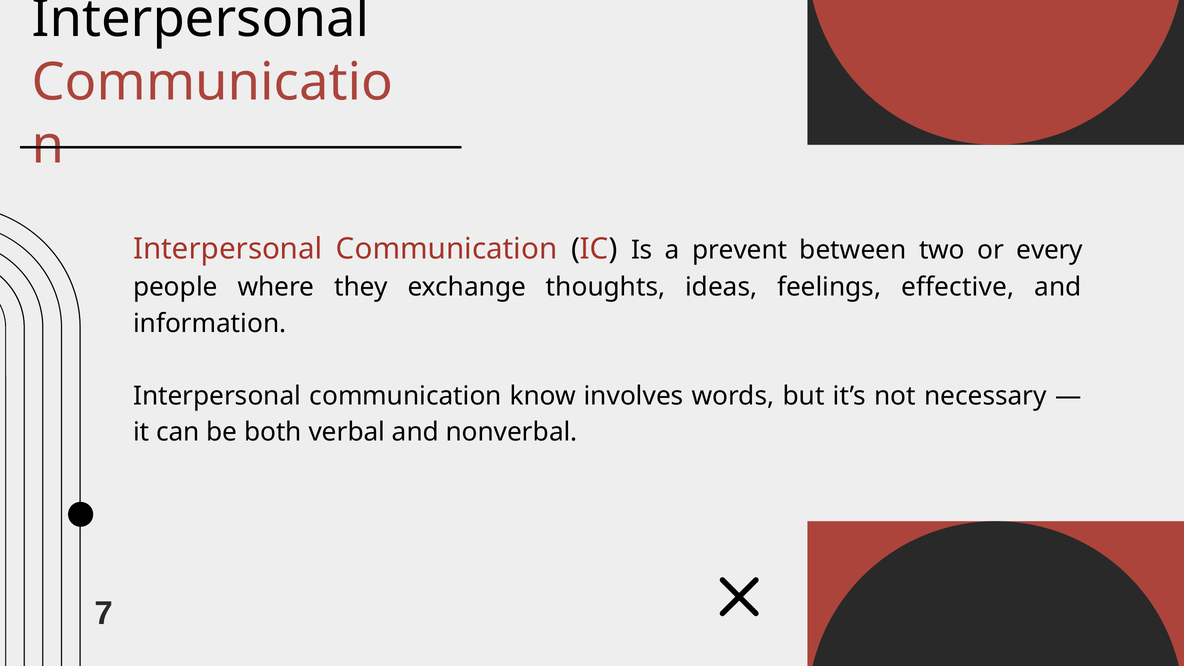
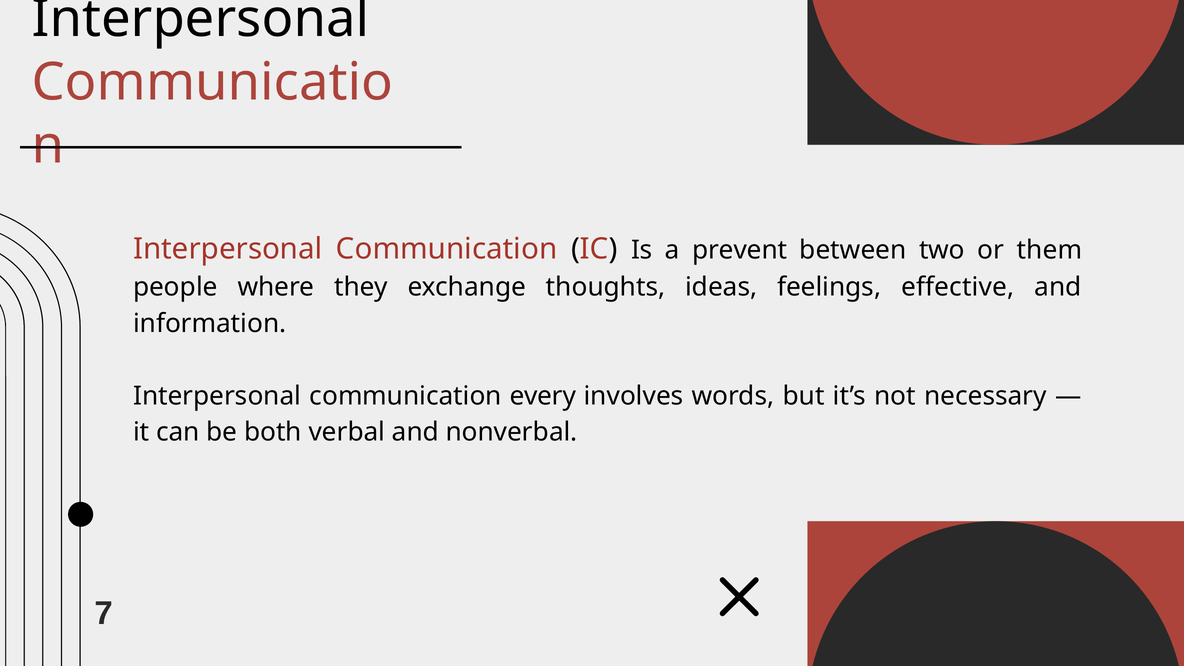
every: every -> them
know: know -> every
